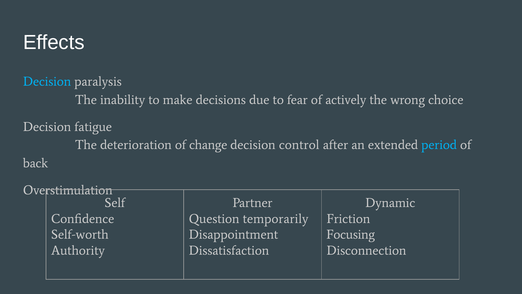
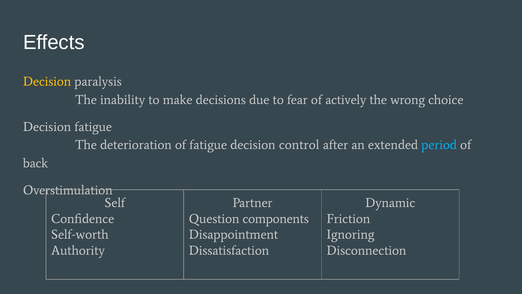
Decision at (47, 81) colour: light blue -> yellow
of change: change -> fatigue
temporarily: temporarily -> components
Focusing: Focusing -> Ignoring
